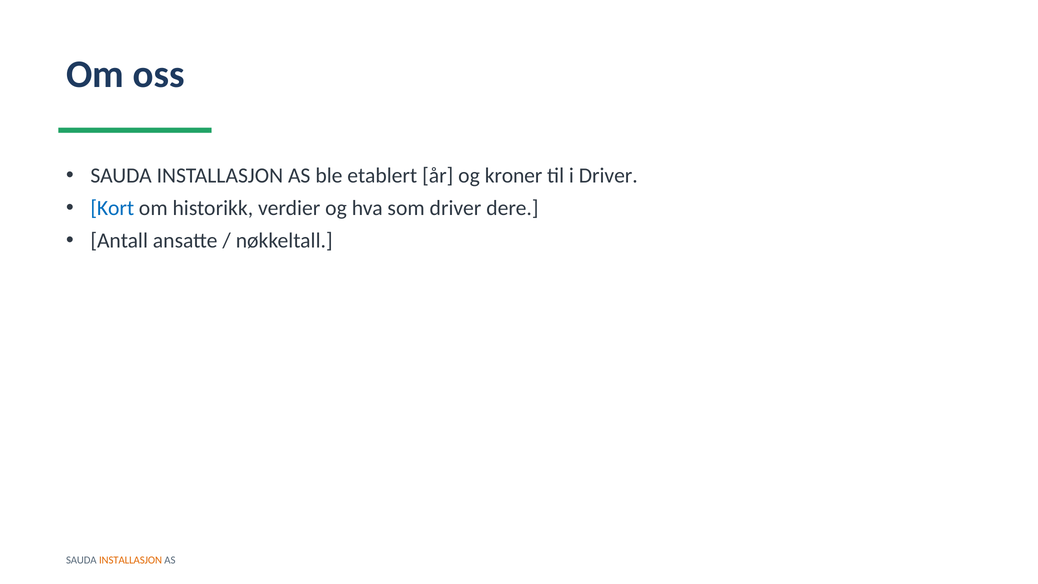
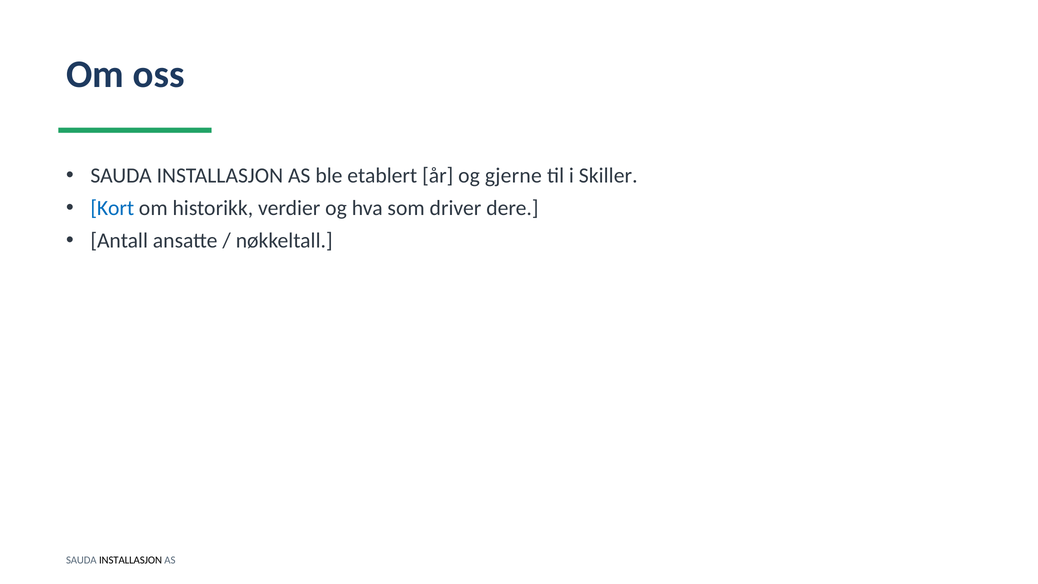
kroner: kroner -> gjerne
i Driver: Driver -> Skiller
INSTALLASJON at (131, 560) colour: orange -> black
